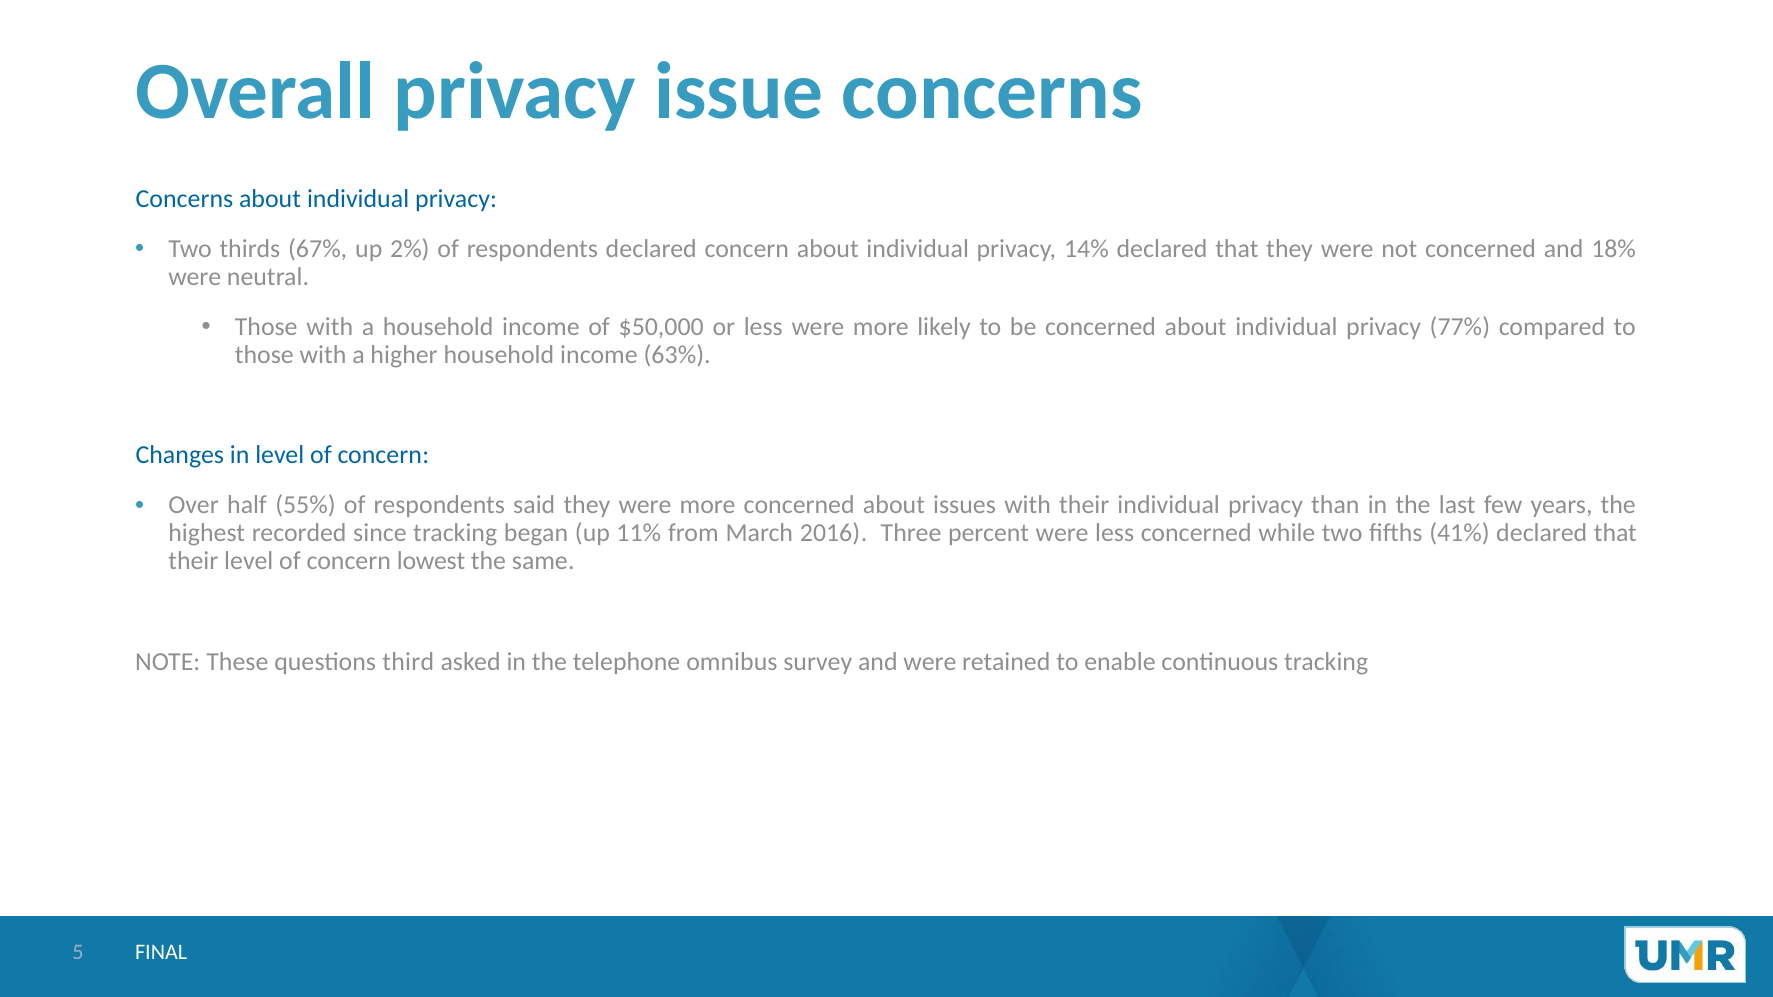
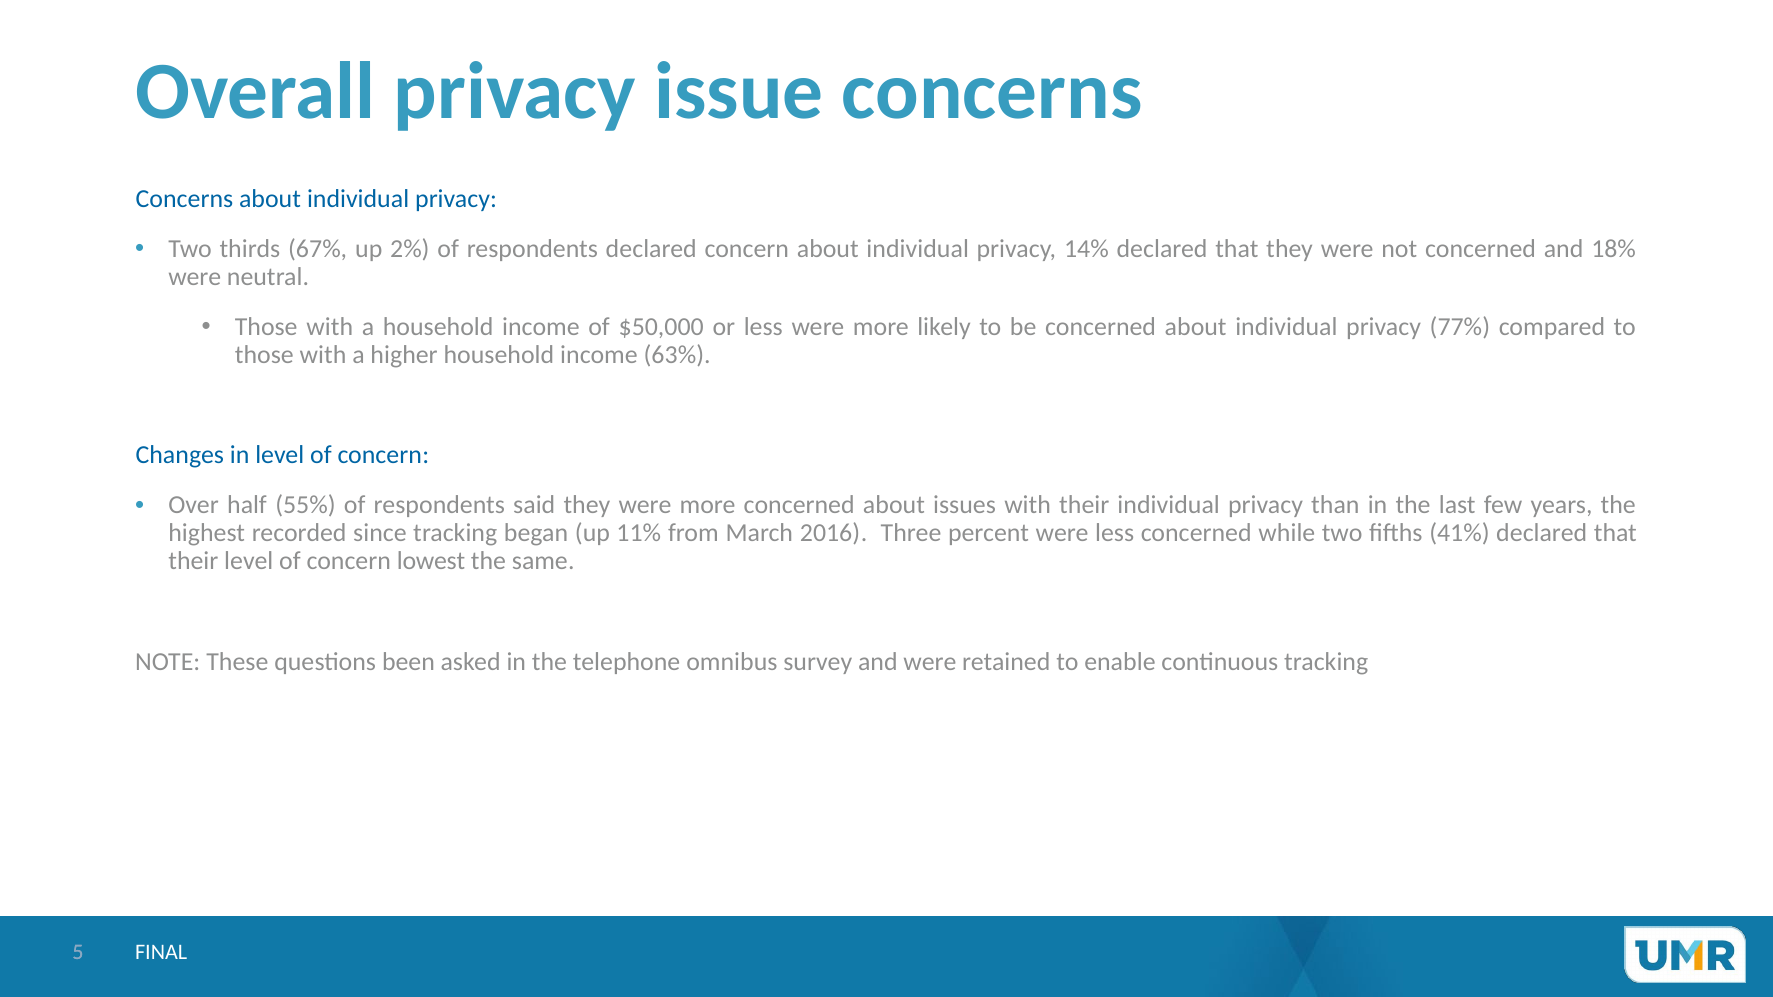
third: third -> been
